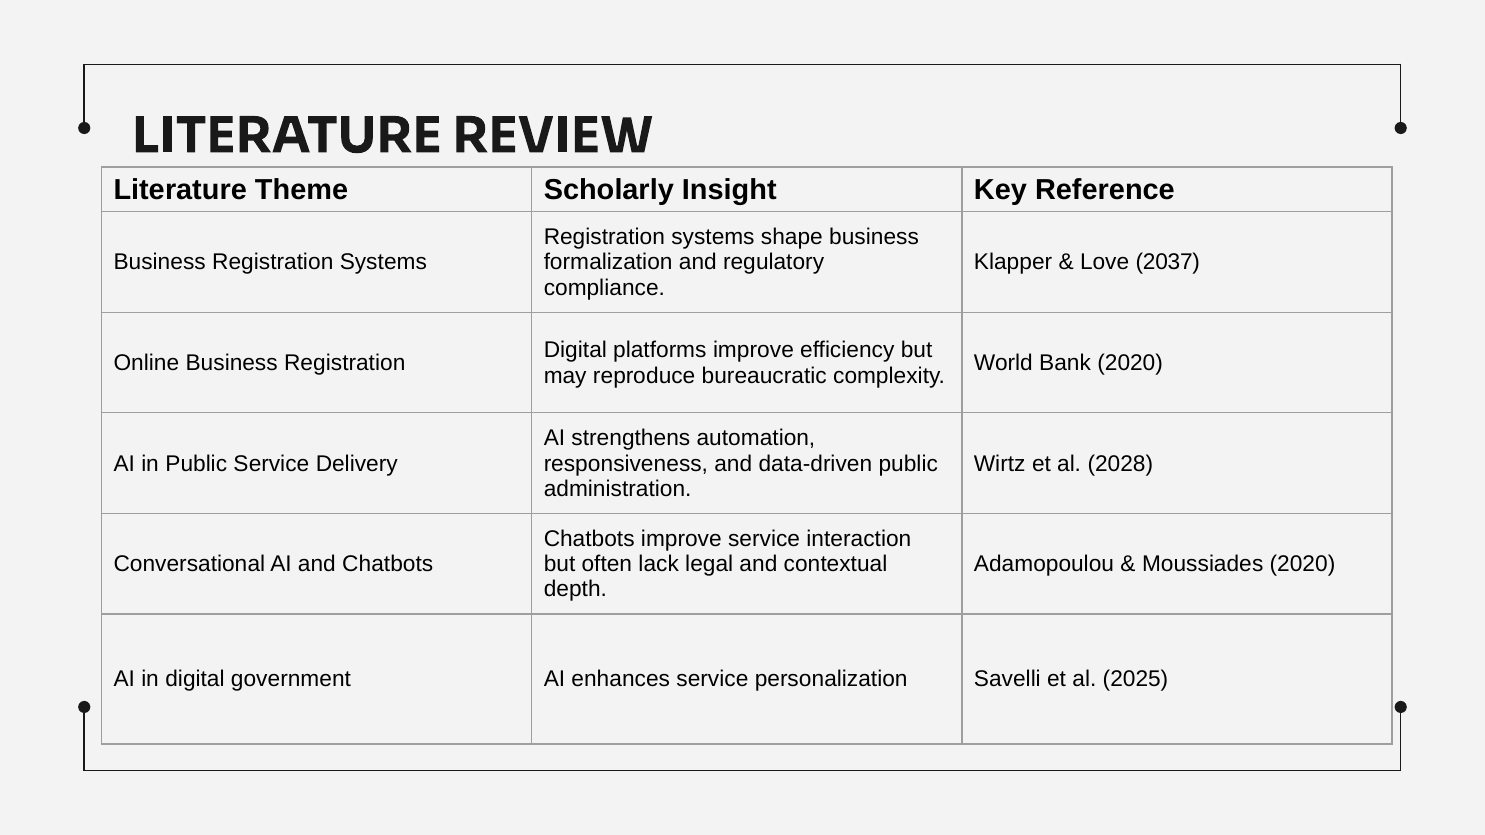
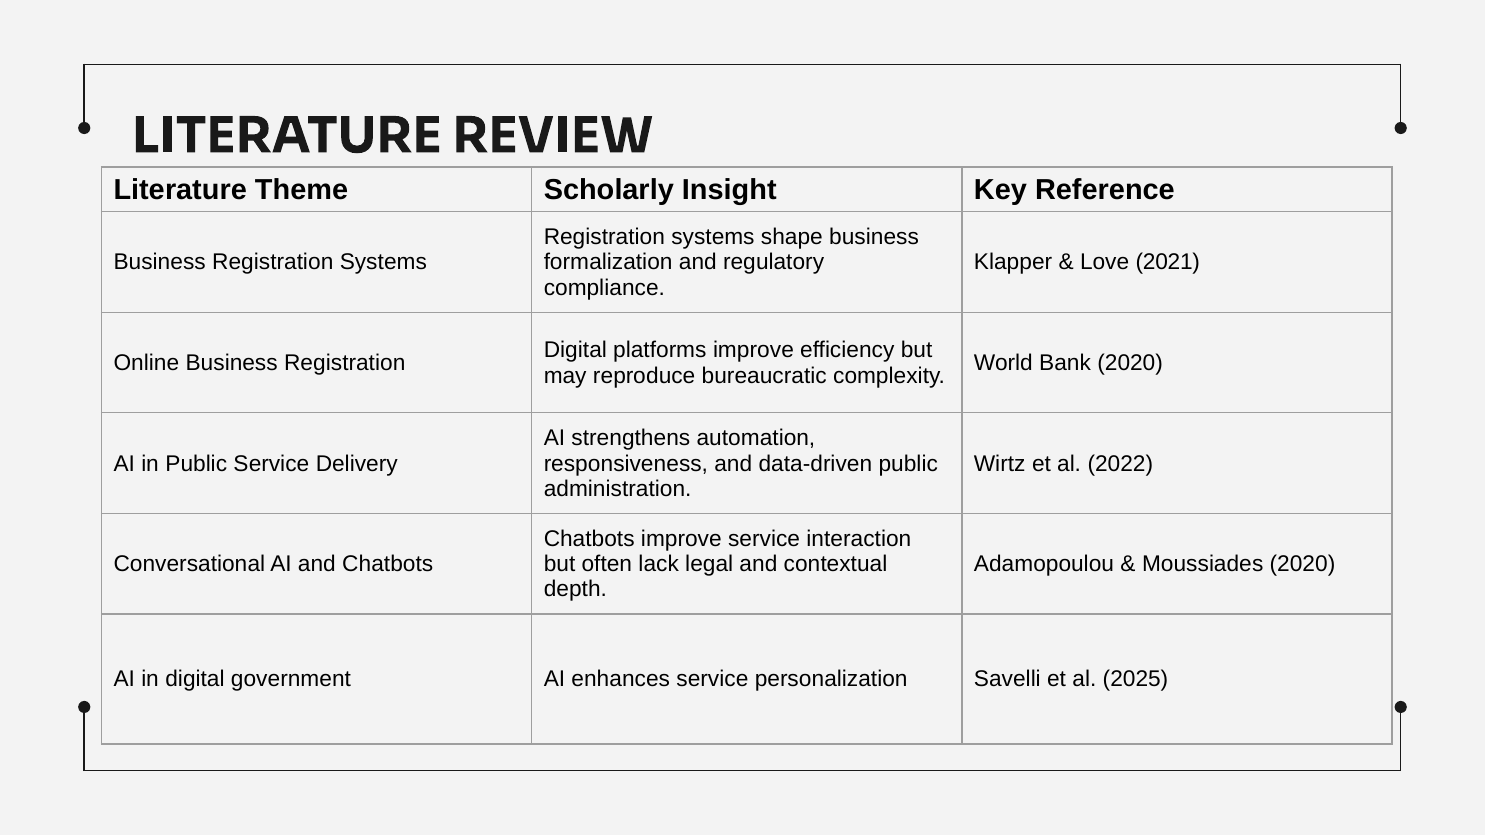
2037: 2037 -> 2021
2028: 2028 -> 2022
